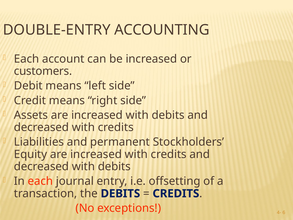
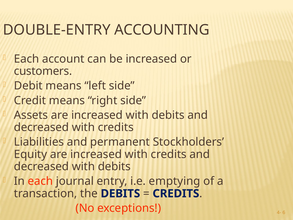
offsetting: offsetting -> emptying
